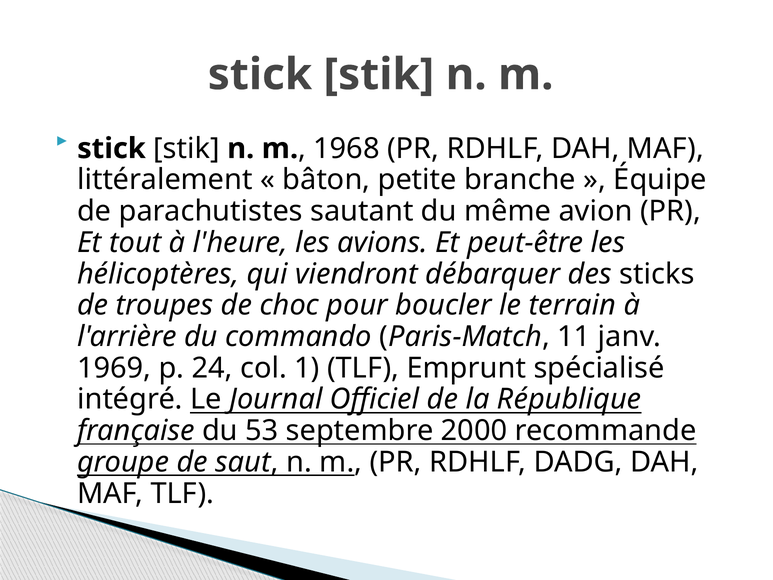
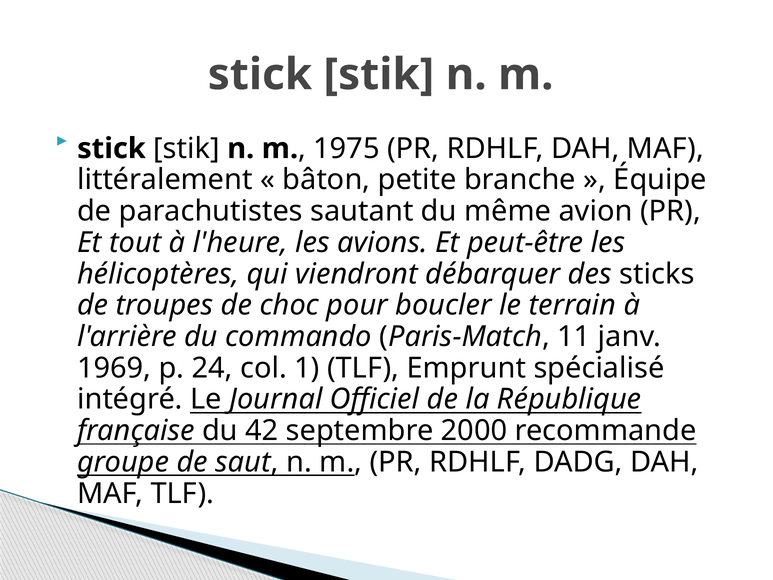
1968: 1968 -> 1975
53: 53 -> 42
